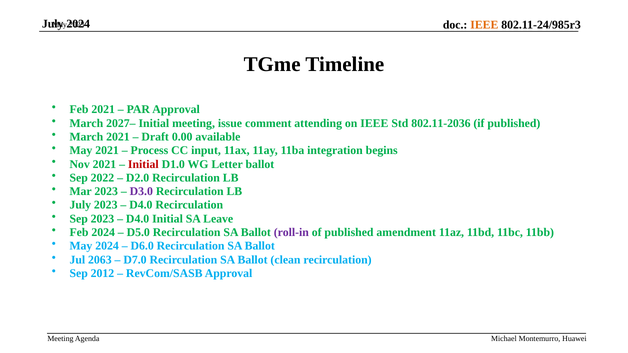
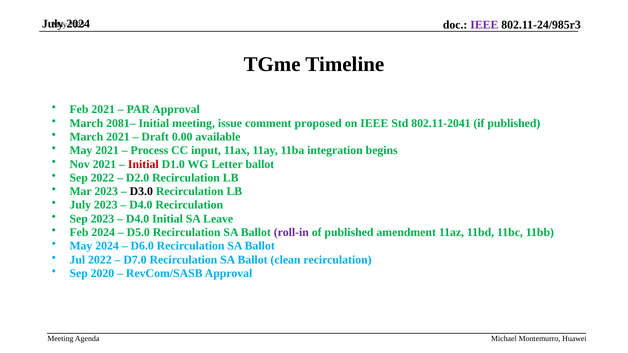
IEEE at (484, 25) colour: orange -> purple
2027–: 2027– -> 2081–
attending: attending -> proposed
802.11-2036: 802.11-2036 -> 802.11-2041
D3.0 colour: purple -> black
Jul 2063: 2063 -> 2022
2012: 2012 -> 2020
